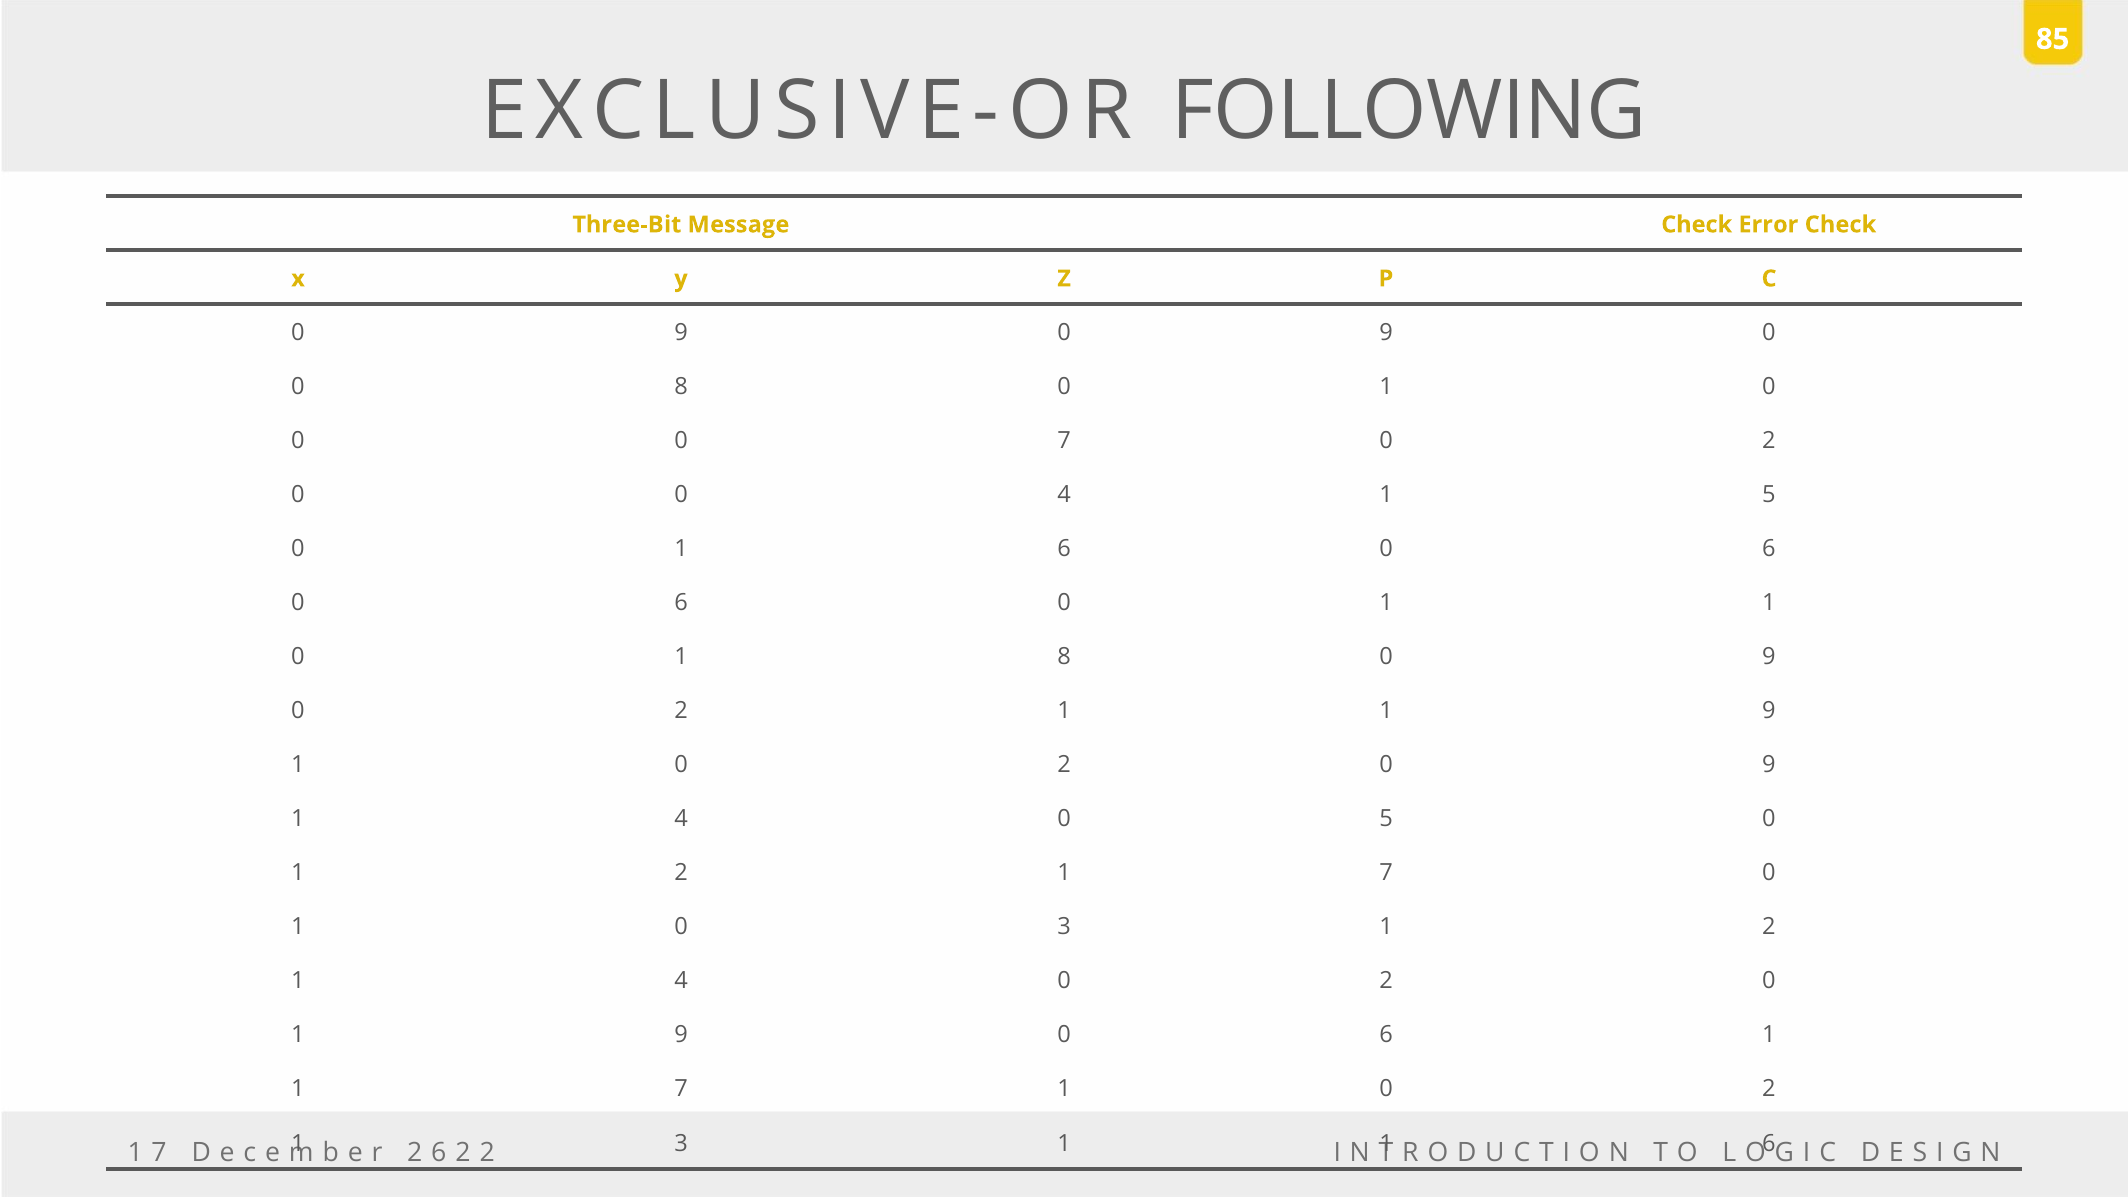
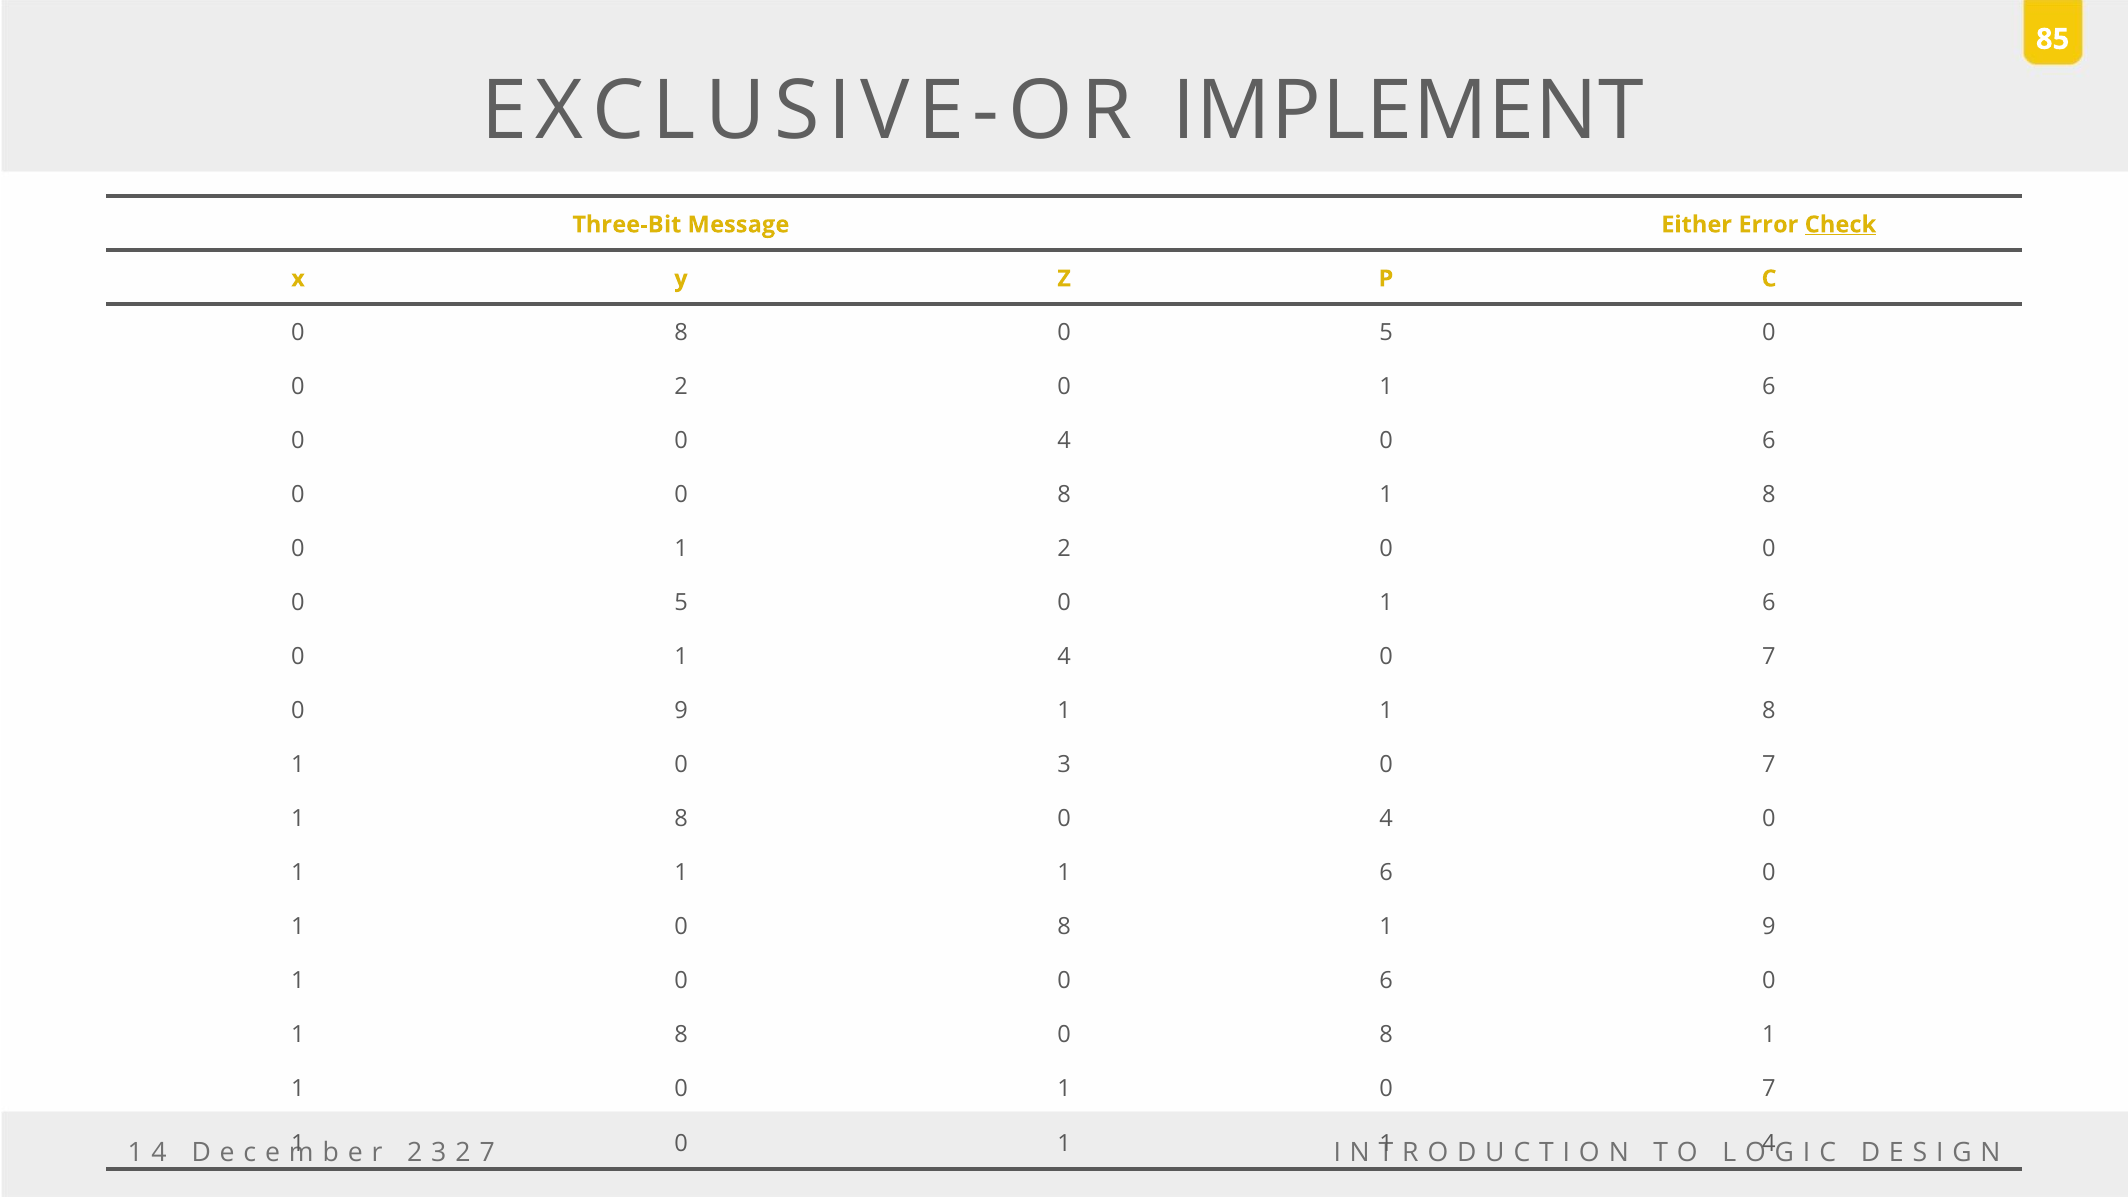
FOLLOWING: FOLLOWING -> IMPLEMENT
Message Check: Check -> Either
Check at (1840, 225) underline: none -> present
9 at (681, 333): 9 -> 8
9 at (1386, 333): 9 -> 5
0 8: 8 -> 2
0 at (1769, 387): 0 -> 6
0 0 7: 7 -> 4
2 at (1769, 441): 2 -> 6
0 0 4: 4 -> 8
5 at (1769, 495): 5 -> 8
0 1 6: 6 -> 2
6 at (1769, 549): 6 -> 0
6 at (681, 603): 6 -> 5
1 at (1769, 603): 1 -> 6
0 1 8: 8 -> 4
9 at (1769, 657): 9 -> 7
2 at (681, 711): 2 -> 9
1 1 9: 9 -> 8
2 at (1064, 765): 2 -> 3
9 at (1769, 765): 9 -> 7
4 at (681, 819): 4 -> 8
5 at (1386, 819): 5 -> 4
2 at (681, 873): 2 -> 1
7 at (1386, 873): 7 -> 6
1 0 3: 3 -> 8
2 at (1769, 927): 2 -> 9
4 at (681, 981): 4 -> 0
2 at (1386, 981): 2 -> 6
9 at (681, 1035): 9 -> 8
6 at (1386, 1035): 6 -> 8
7 at (681, 1089): 7 -> 0
2 at (1769, 1089): 2 -> 7
3 at (681, 1143): 3 -> 0
6 at (1769, 1143): 6 -> 4
7 at (159, 1153): 7 -> 4
6 at (439, 1153): 6 -> 3
2 at (487, 1153): 2 -> 7
